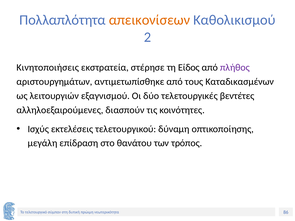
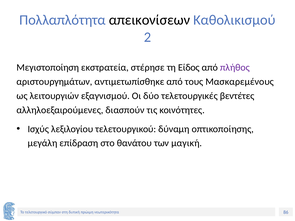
απεικονίσεων colour: orange -> black
Κινητοποιήσεις: Κινητοποιήσεις -> Mεγιστοποίηση
Καταδικασμένων: Καταδικασμένων -> Μασκαρεμένους
εκτελέσεις: εκτελέσεις -> λεξιλογίου
τρόπος: τρόπος -> μαγική
